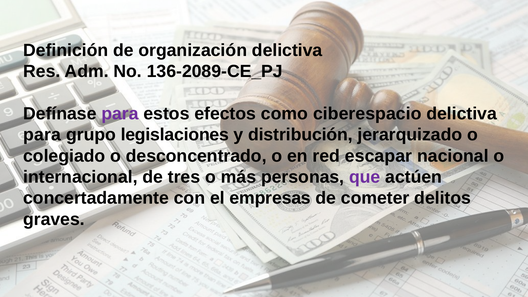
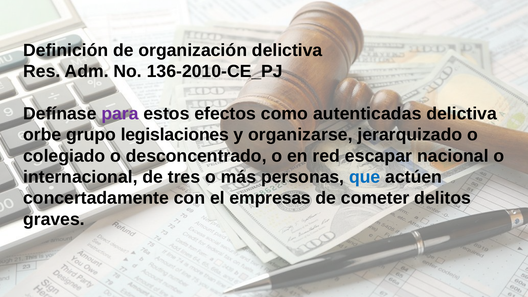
136-2089-CE_PJ: 136-2089-CE_PJ -> 136-2010-CE_PJ
ciberespacio: ciberespacio -> autenticadas
para at (42, 135): para -> orbe
distribución: distribución -> organizarse
que colour: purple -> blue
